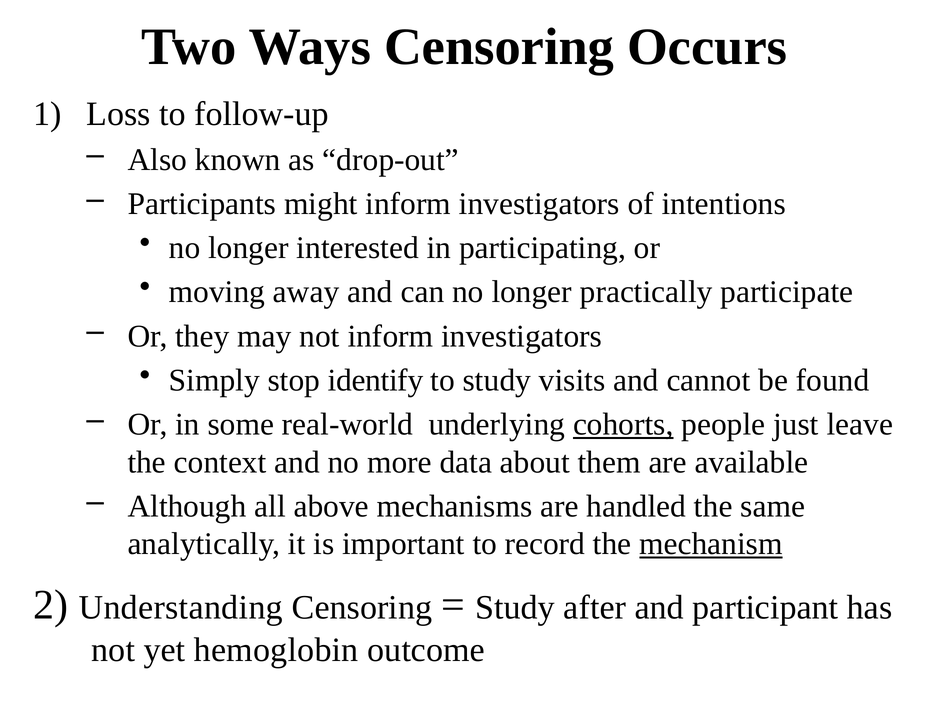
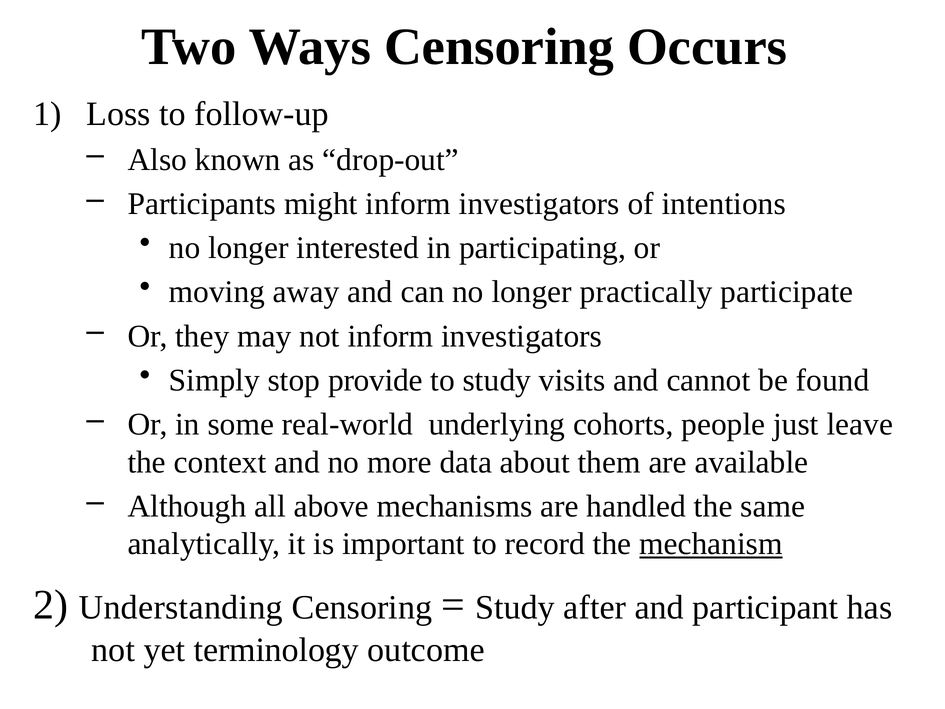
identify: identify -> provide
cohorts underline: present -> none
hemoglobin: hemoglobin -> terminology
